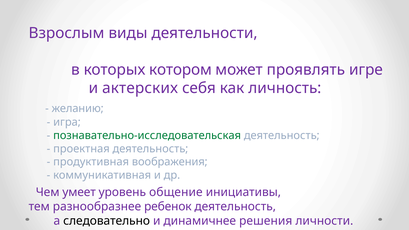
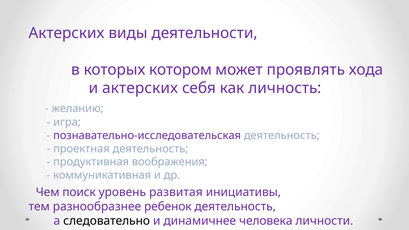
Взрослым at (66, 33): Взрослым -> Актерских
игре: игре -> хода
познавательно-исследовательская colour: green -> purple
умеет: умеет -> поиск
общение: общение -> развитая
решения: решения -> человека
